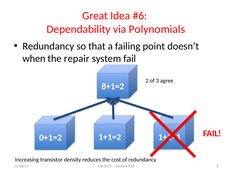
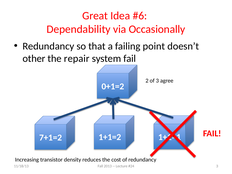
Polynomials: Polynomials -> Occasionally
when: when -> other
8+1=2: 8+1=2 -> 0+1=2
0+1=2: 0+1=2 -> 7+1=2
